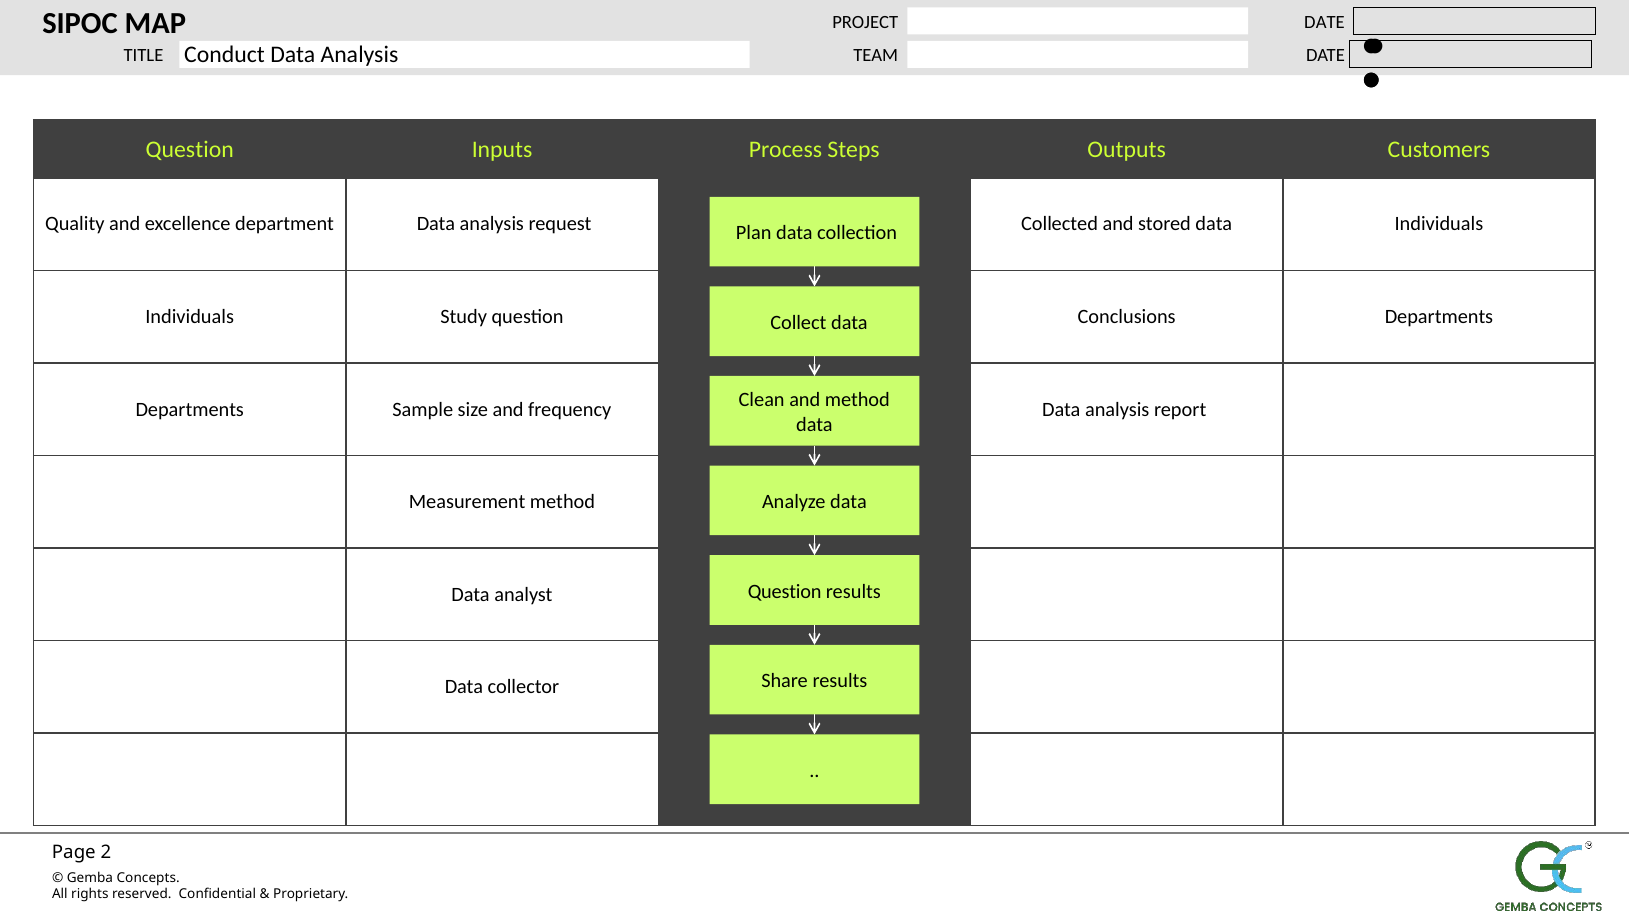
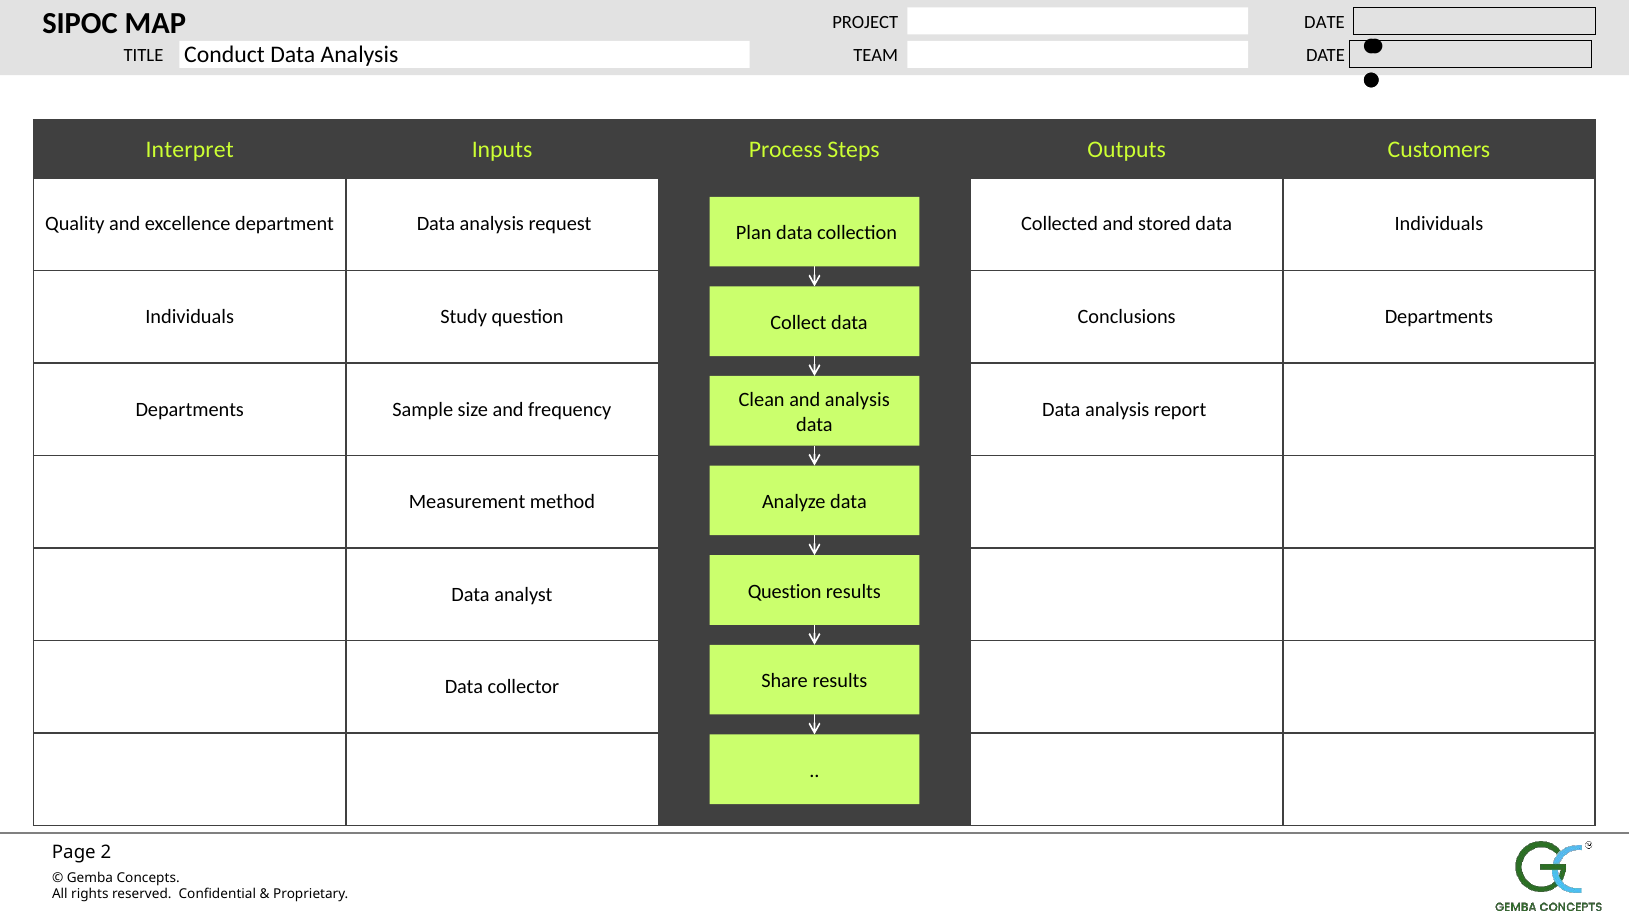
Question at (190, 149): Question -> Interpret
and method: method -> analysis
